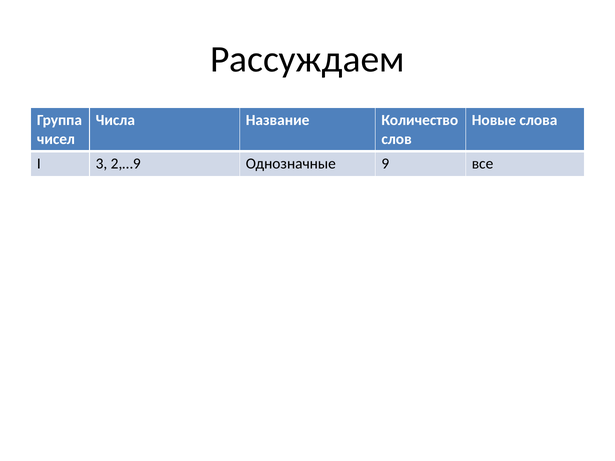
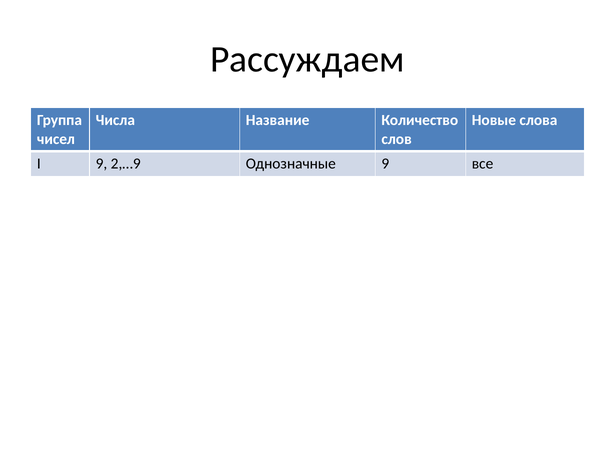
I 3: 3 -> 9
